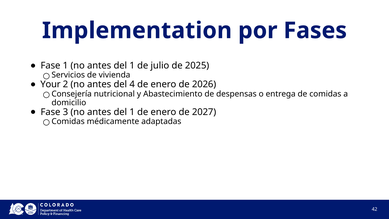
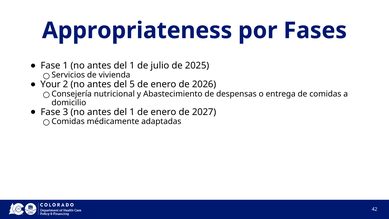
Implementation: Implementation -> Appropriateness
4: 4 -> 5
